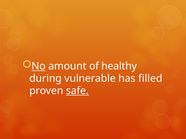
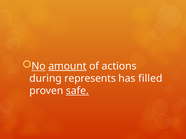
amount underline: none -> present
healthy: healthy -> actions
vulnerable: vulnerable -> represents
